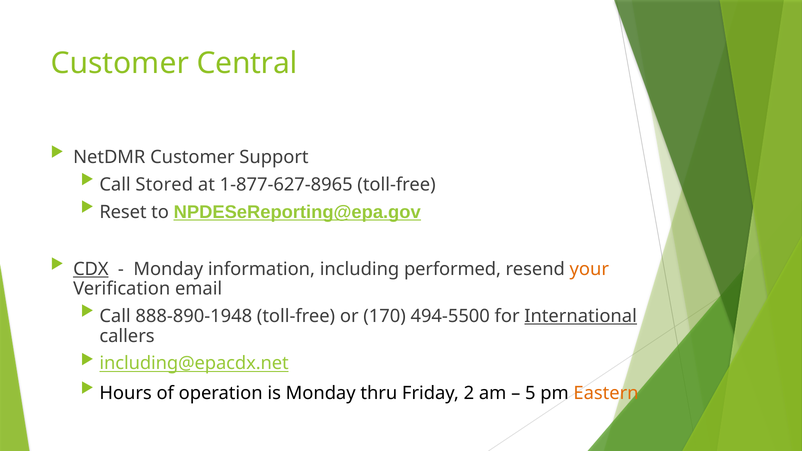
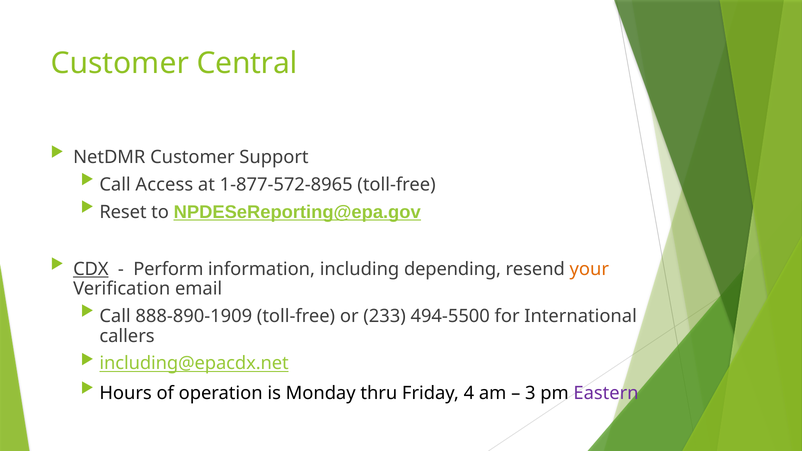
Stored: Stored -> Access
1-877-627-8965: 1-877-627-8965 -> 1-877-572-8965
Monday at (168, 269): Monday -> Perform
performed: performed -> depending
888-890-1948: 888-890-1948 -> 888-890-1909
170: 170 -> 233
International underline: present -> none
2: 2 -> 4
5: 5 -> 3
Eastern colour: orange -> purple
